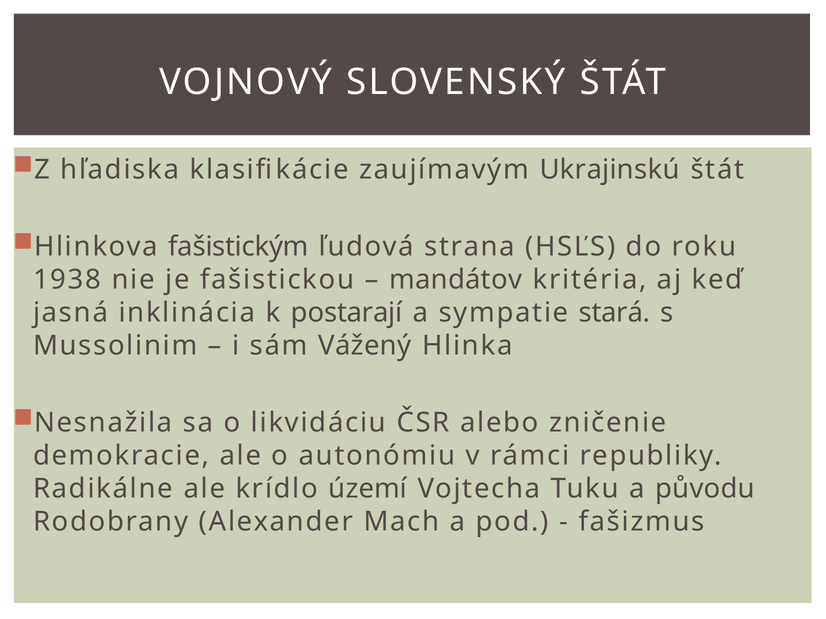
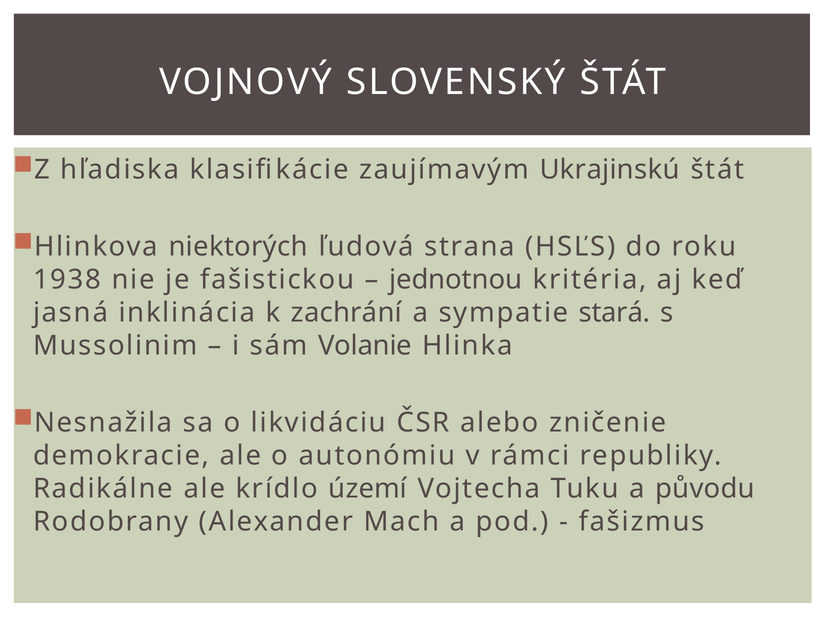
fašistickým: fašistickým -> niektorých
mandátov: mandátov -> jednotnou
postarají: postarají -> zachrání
Vážený: Vážený -> Volanie
